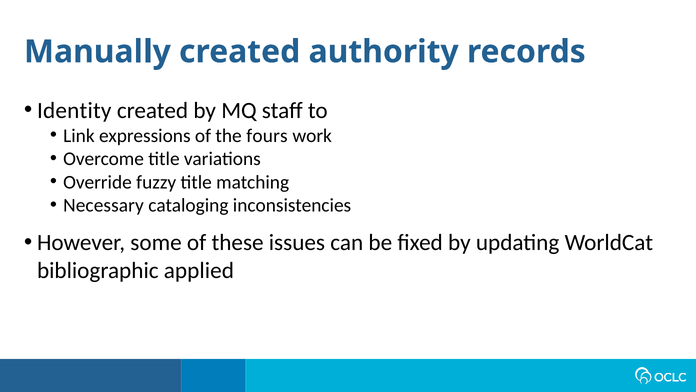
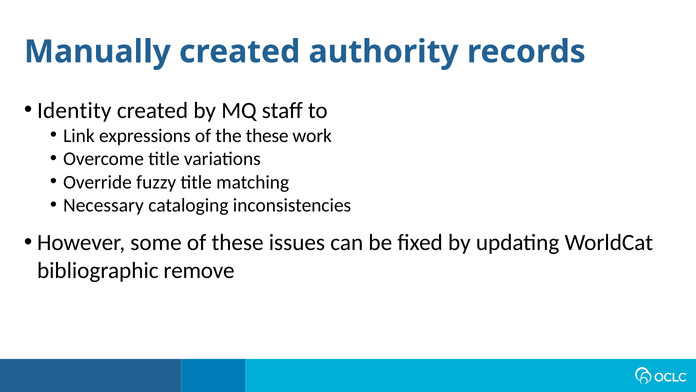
the fours: fours -> these
applied: applied -> remove
